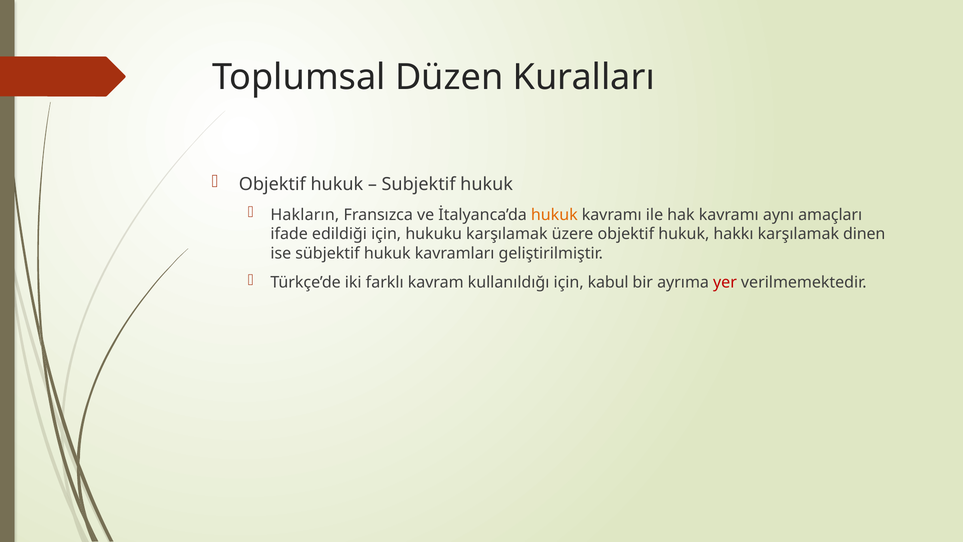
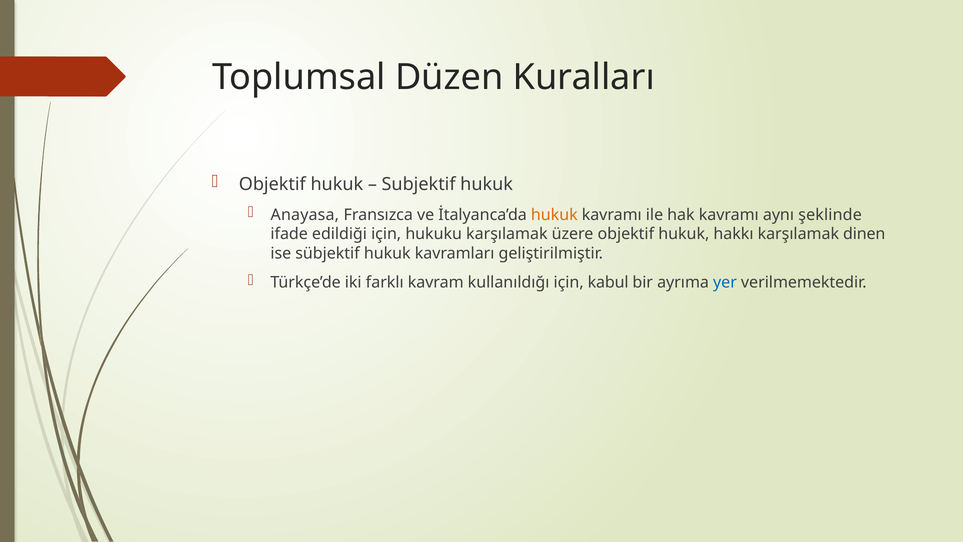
Hakların: Hakların -> Anayasa
amaçları: amaçları -> şeklinde
yer colour: red -> blue
